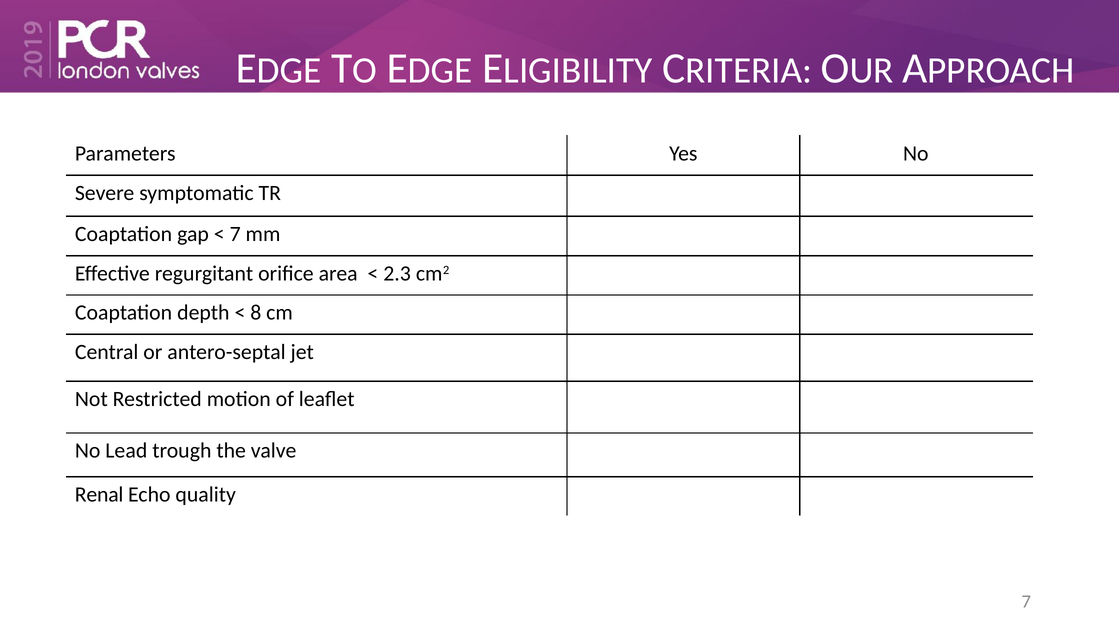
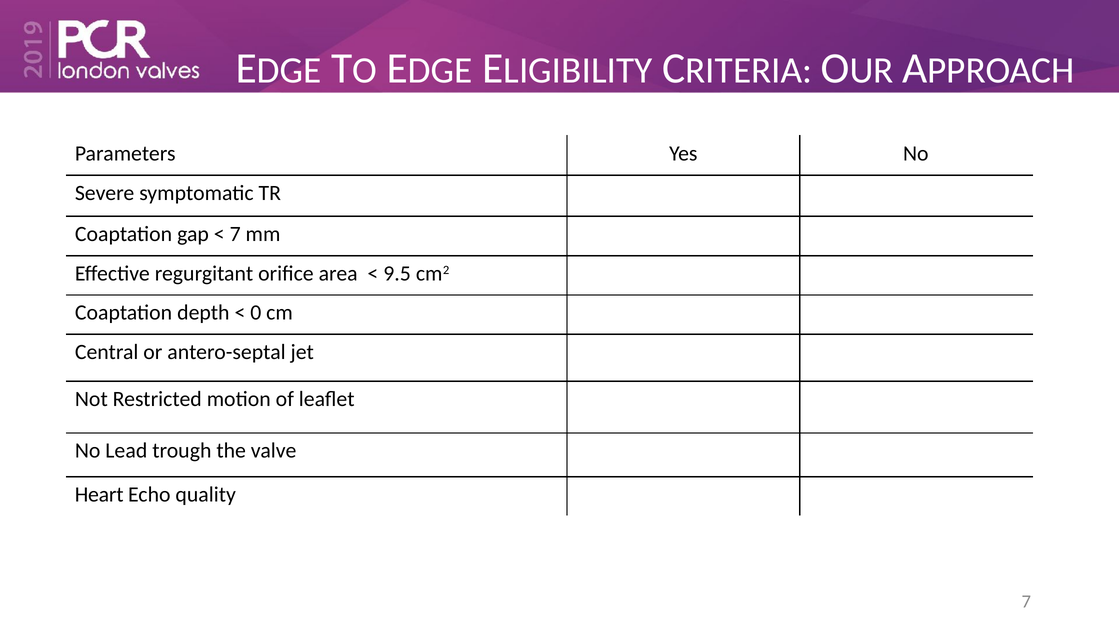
2.3: 2.3 -> 9.5
8: 8 -> 0
Renal: Renal -> Heart
